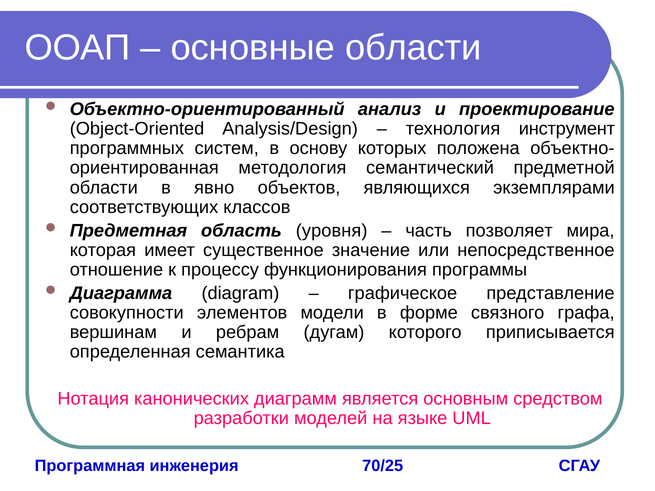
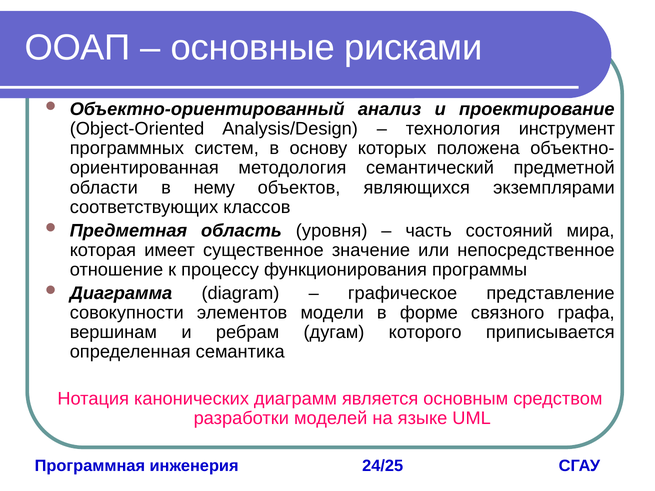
основные области: области -> рисками
явно: явно -> нему
позволяет: позволяет -> состояний
70/25: 70/25 -> 24/25
